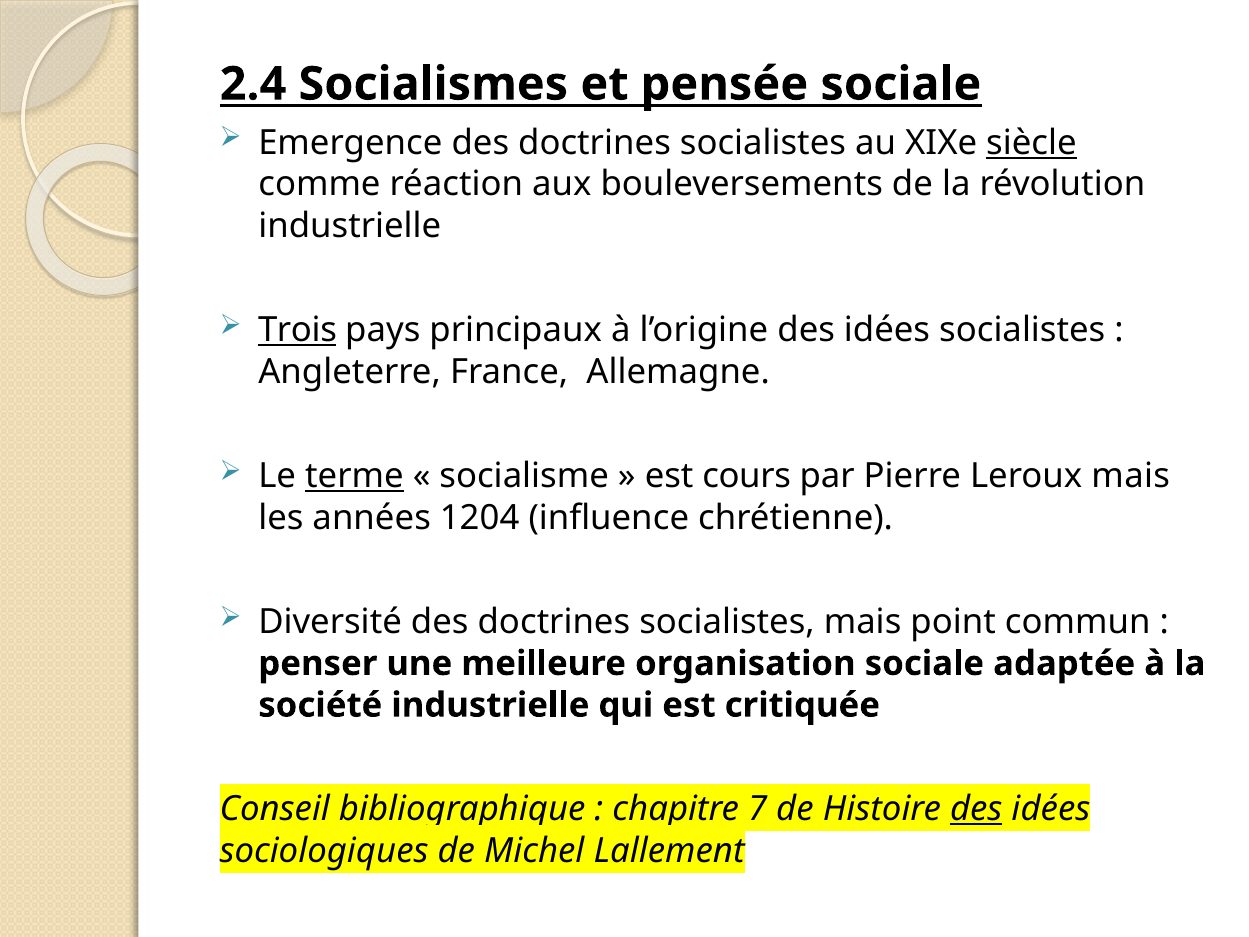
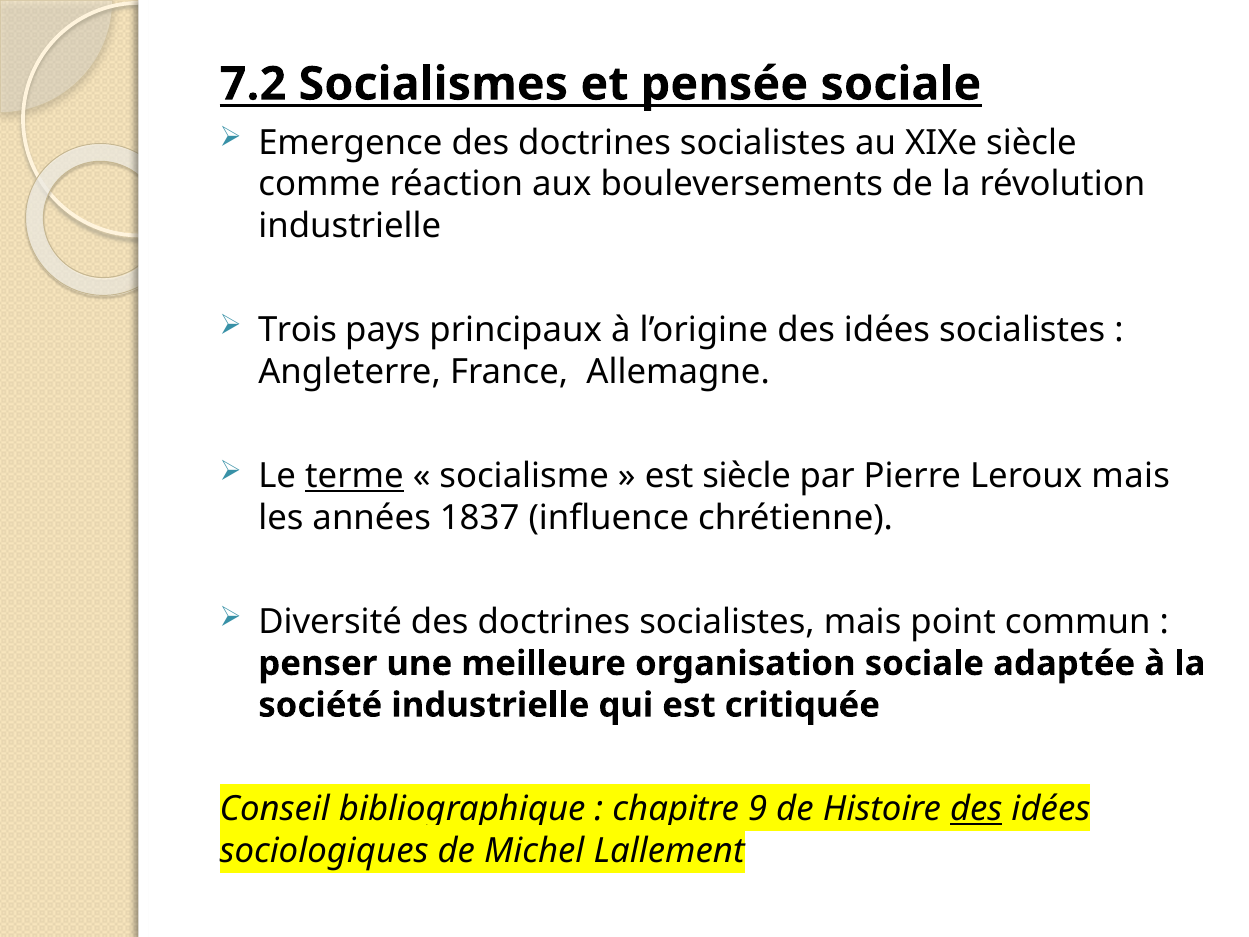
2.4: 2.4 -> 7.2
siècle at (1031, 143) underline: present -> none
Trois underline: present -> none
est cours: cours -> siècle
1204: 1204 -> 1837
7: 7 -> 9
